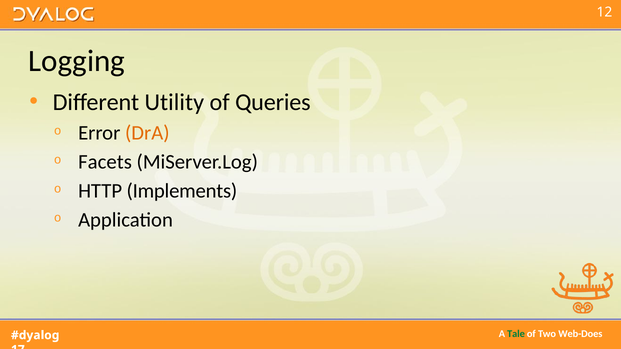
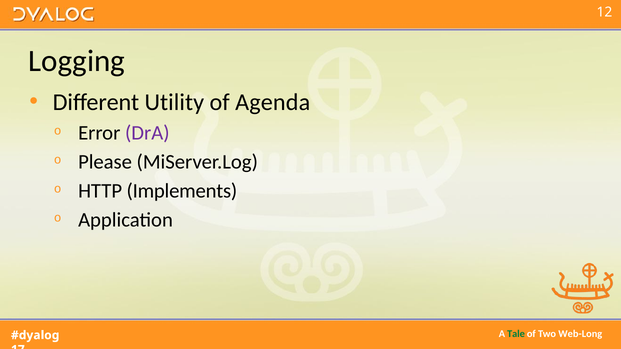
Queries: Queries -> Agenda
DrA colour: orange -> purple
Facets: Facets -> Please
Web-Does: Web-Does -> Web-Long
